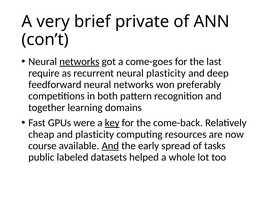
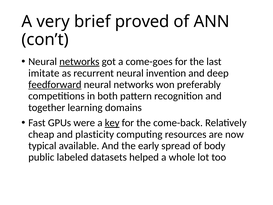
private: private -> proved
require: require -> imitate
neural plasticity: plasticity -> invention
feedforward underline: none -> present
course: course -> typical
And at (110, 146) underline: present -> none
tasks: tasks -> body
